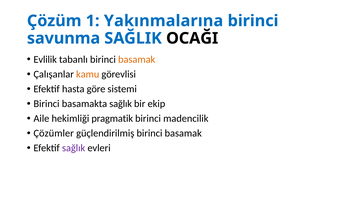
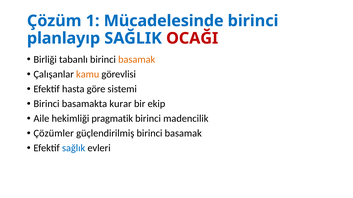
Yakınmalarına: Yakınmalarına -> Mücadelesinde
savunma: savunma -> planlayıp
OCAĞI colour: black -> red
Evlilik: Evlilik -> Birliği
basamakta sağlık: sağlık -> kurar
sağlık at (74, 148) colour: purple -> blue
